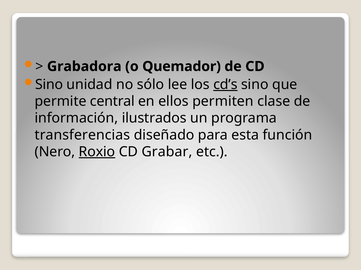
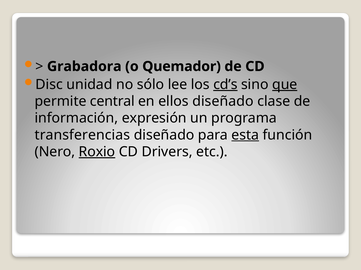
Sino at (49, 85): Sino -> Disc
que underline: none -> present
ellos permiten: permiten -> diseñado
ilustrados: ilustrados -> expresión
esta underline: none -> present
Grabar: Grabar -> Drivers
